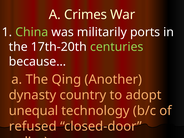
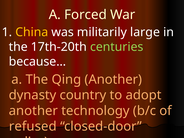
Crimes: Crimes -> Forced
China colour: light green -> yellow
ports: ports -> large
unequal at (33, 111): unequal -> another
